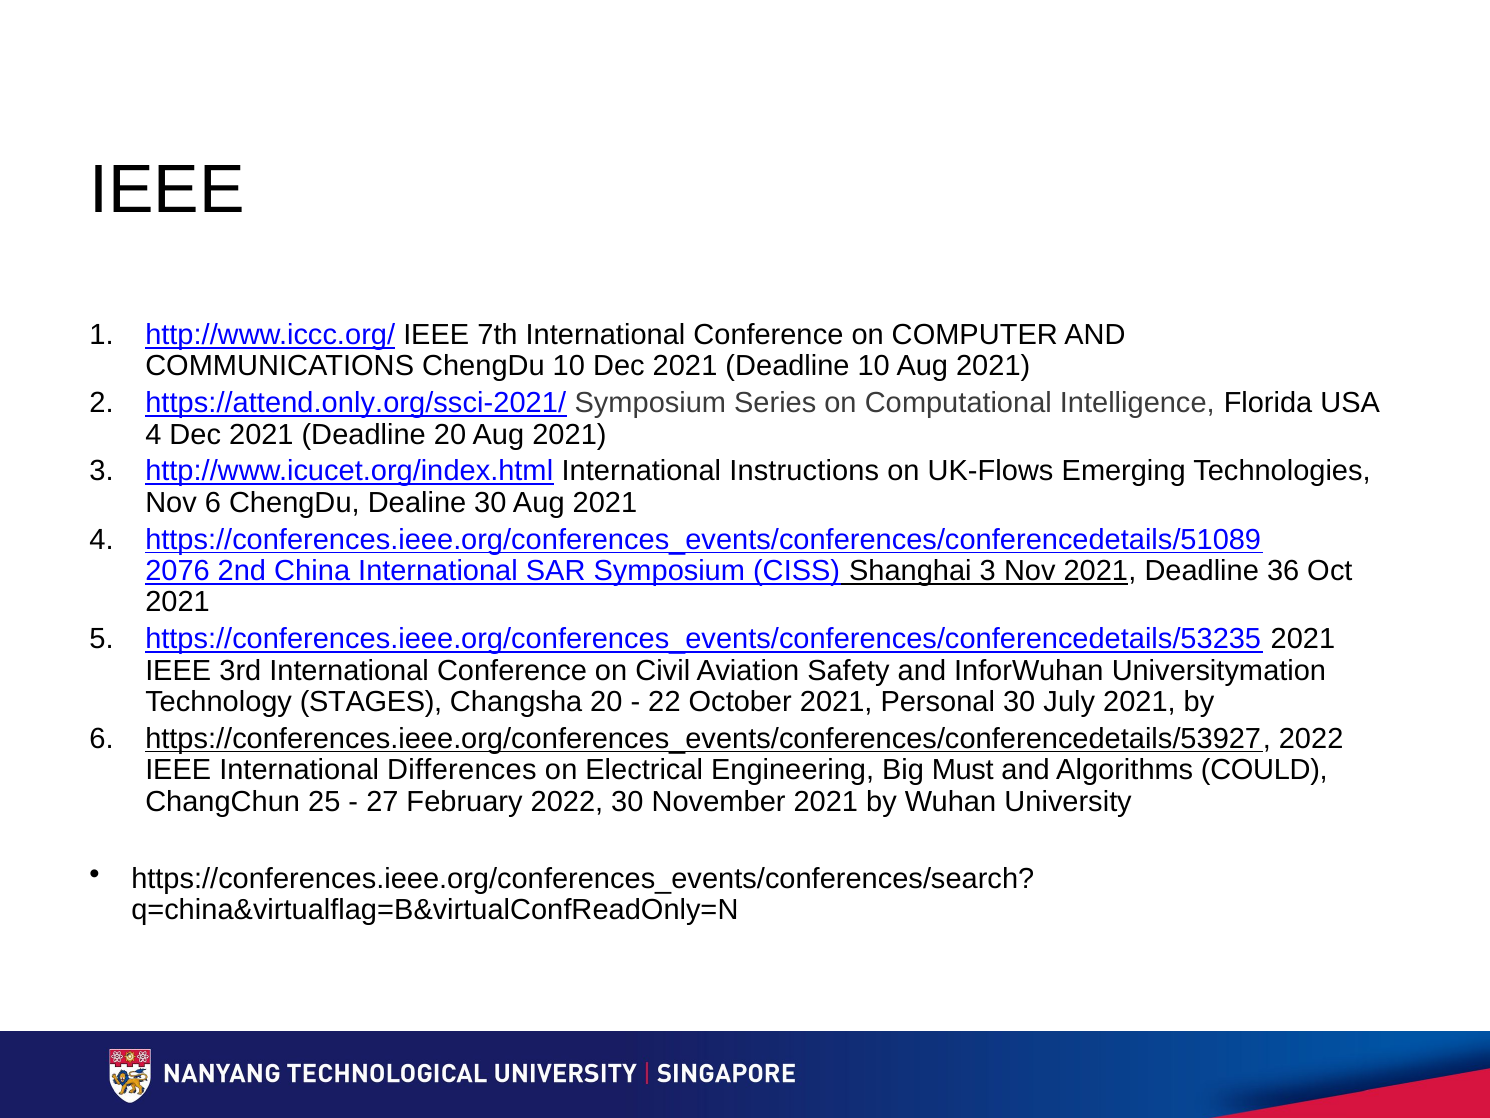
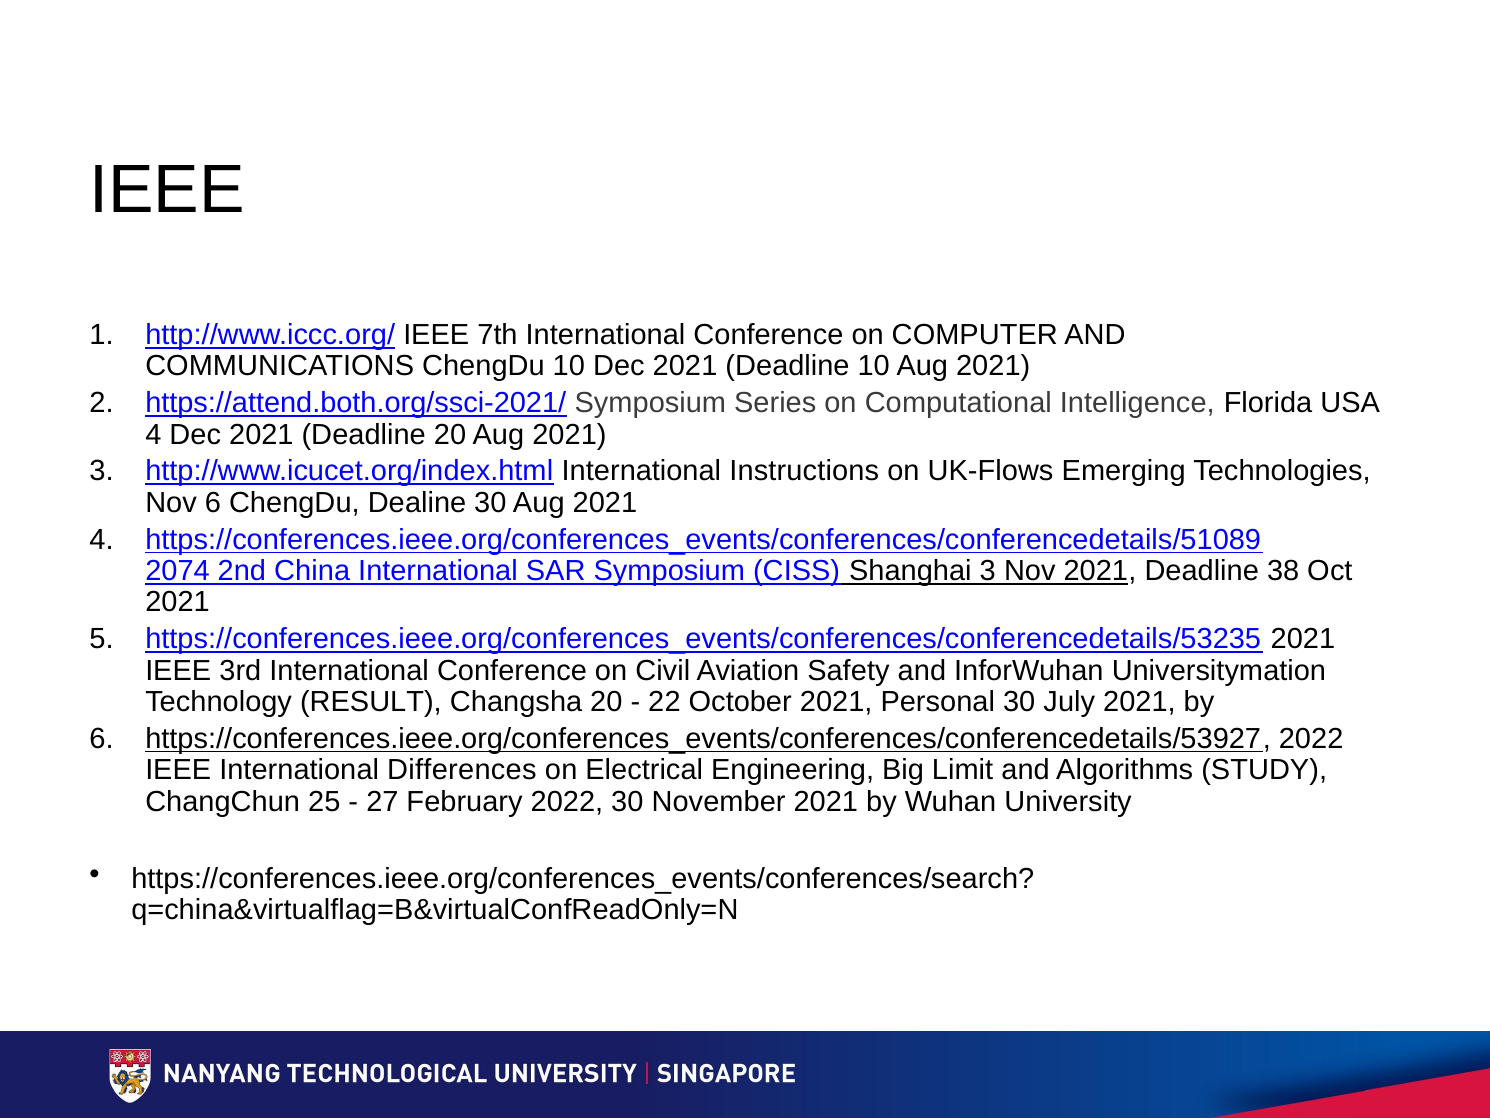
https://attend.only.org/ssci-2021/: https://attend.only.org/ssci-2021/ -> https://attend.both.org/ssci-2021/
2076: 2076 -> 2074
36: 36 -> 38
STAGES: STAGES -> RESULT
Must: Must -> Limit
COULD: COULD -> STUDY
